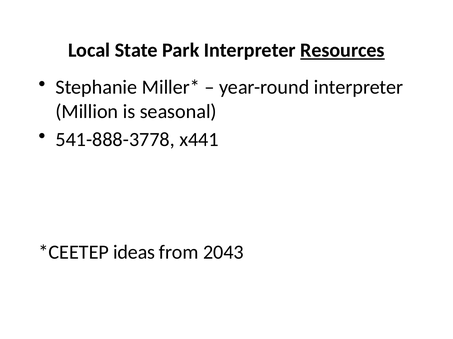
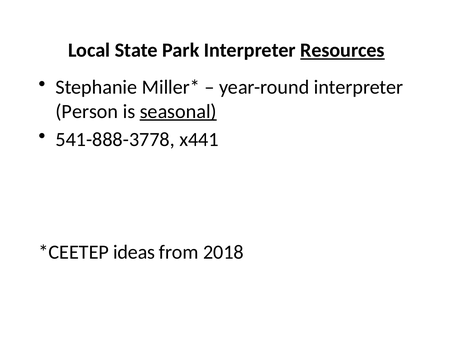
Million: Million -> Person
seasonal underline: none -> present
2043: 2043 -> 2018
